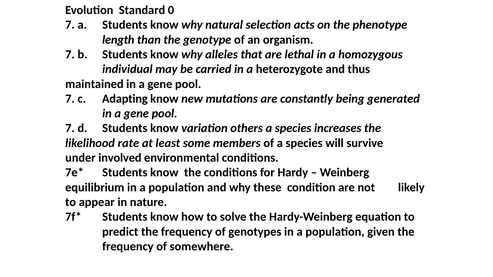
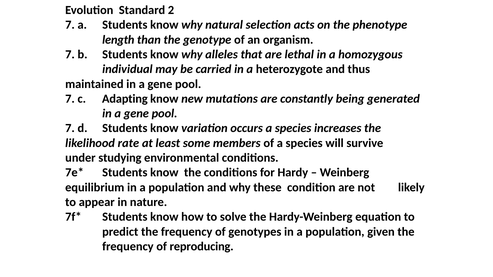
0: 0 -> 2
others: others -> occurs
involved: involved -> studying
somewhere: somewhere -> reproducing
